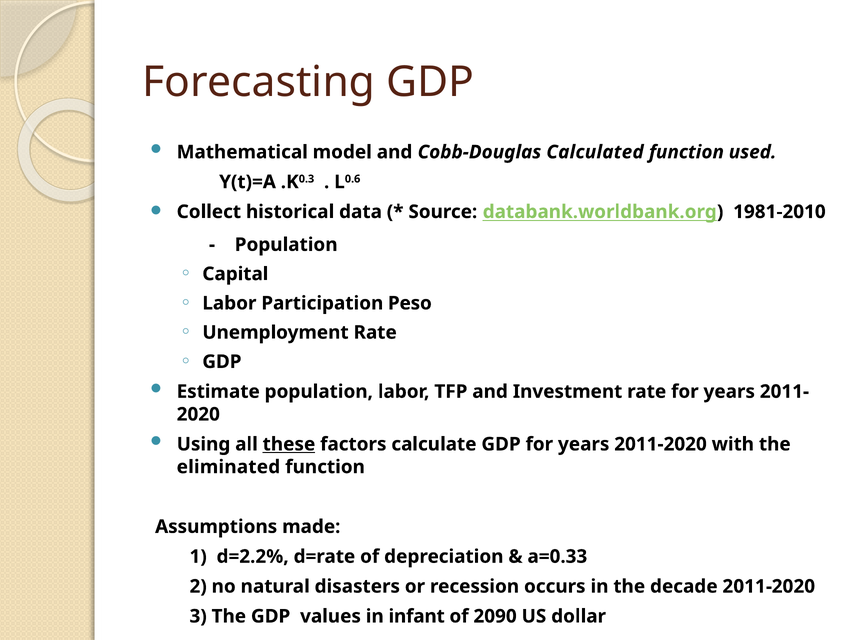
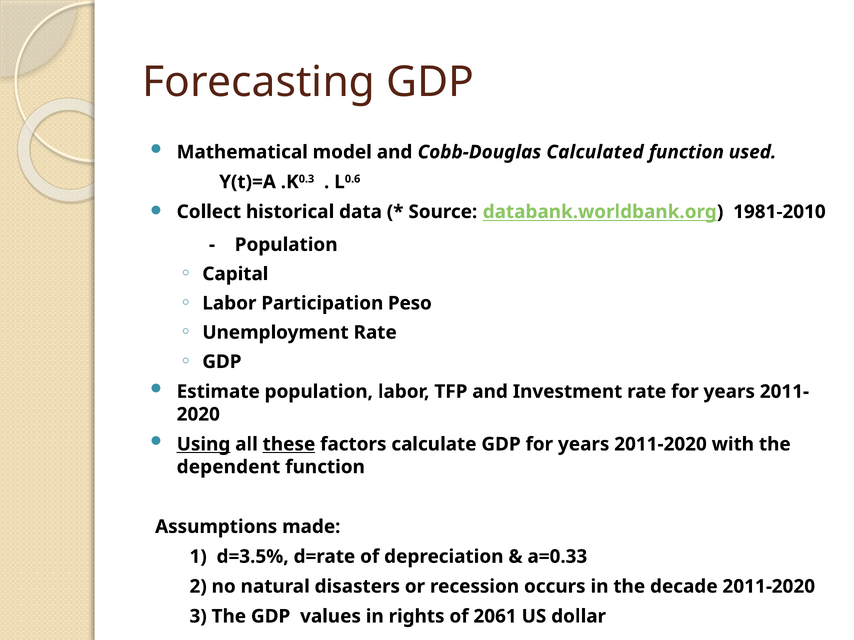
Using underline: none -> present
eliminated: eliminated -> dependent
d=2.2%: d=2.2% -> d=3.5%
infant: infant -> rights
2090: 2090 -> 2061
